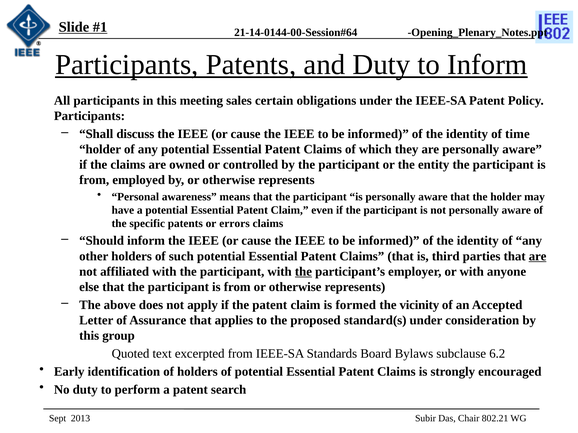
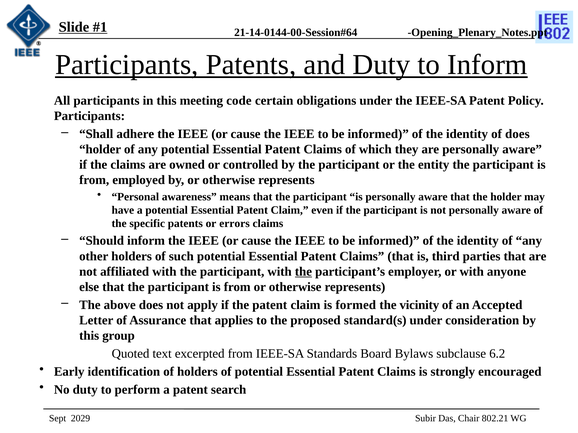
sales: sales -> code
discuss: discuss -> adhere
of time: time -> does
are at (538, 256) underline: present -> none
2013: 2013 -> 2029
